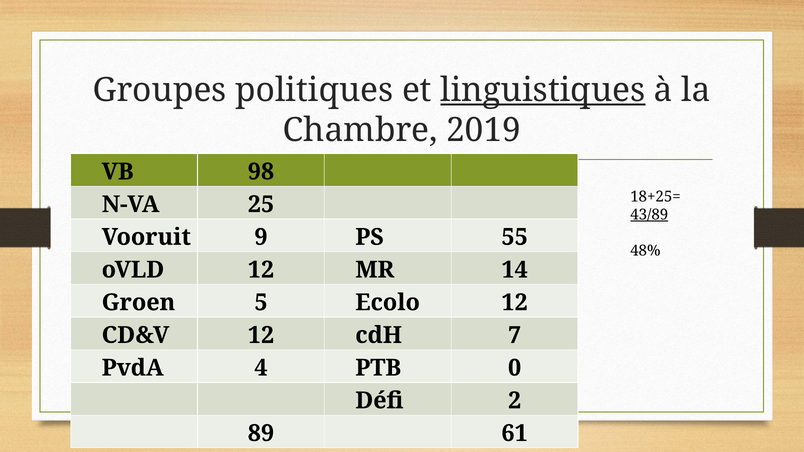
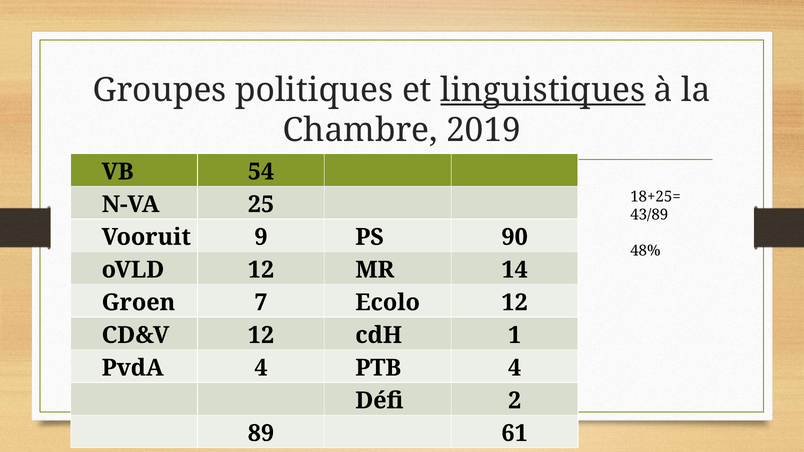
98: 98 -> 54
43/89 underline: present -> none
55: 55 -> 90
5: 5 -> 7
7: 7 -> 1
PTB 0: 0 -> 4
